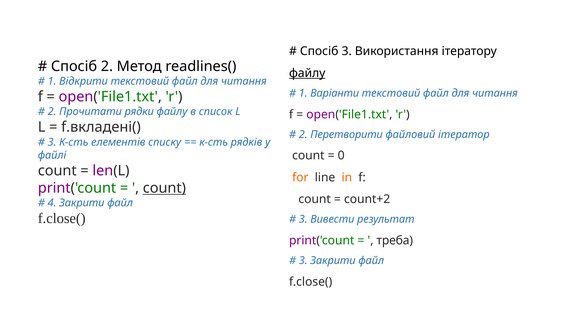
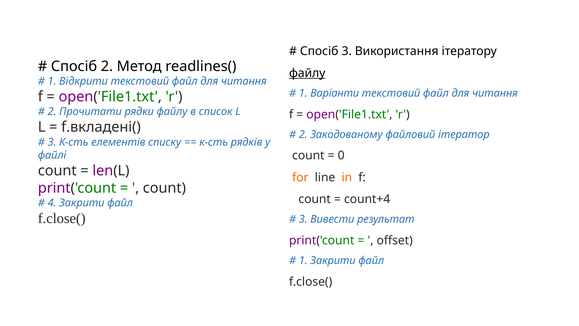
Перетворити: Перетворити -> Закодованому
count at (164, 188) underline: present -> none
count+2: count+2 -> count+4
треба: треба -> offset
3 at (303, 260): 3 -> 1
